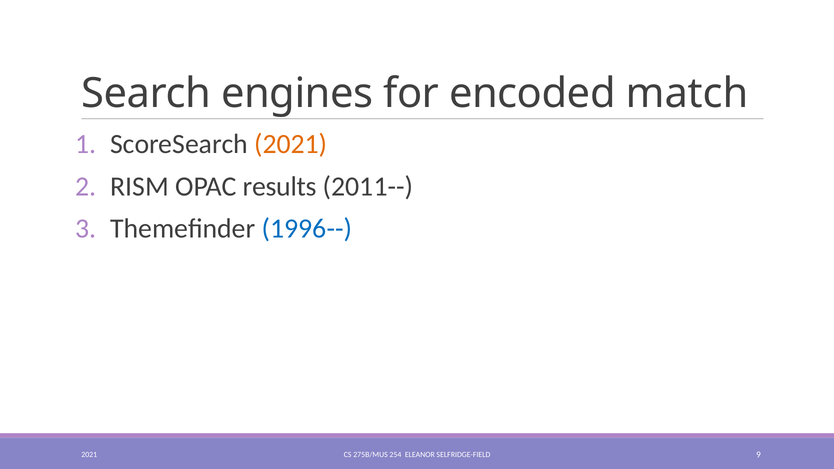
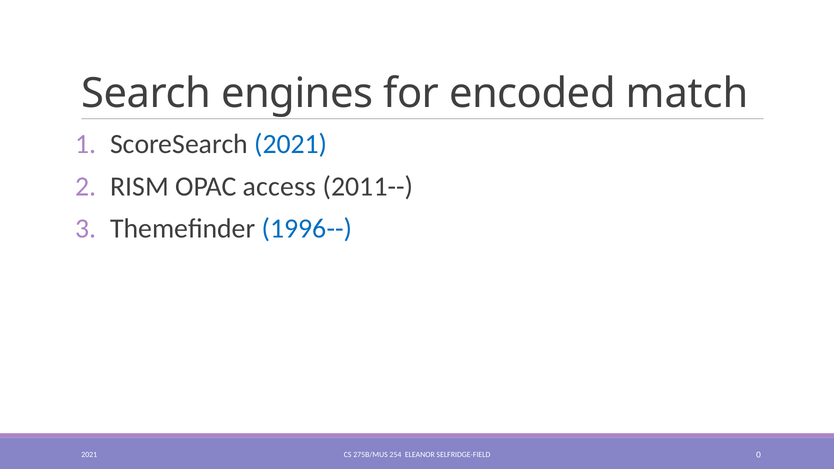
2021 at (291, 144) colour: orange -> blue
results: results -> access
9: 9 -> 0
